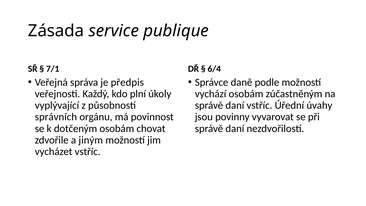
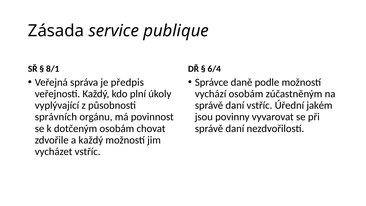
7/1: 7/1 -> 8/1
úvahy: úvahy -> jakém
a jiným: jiným -> každý
